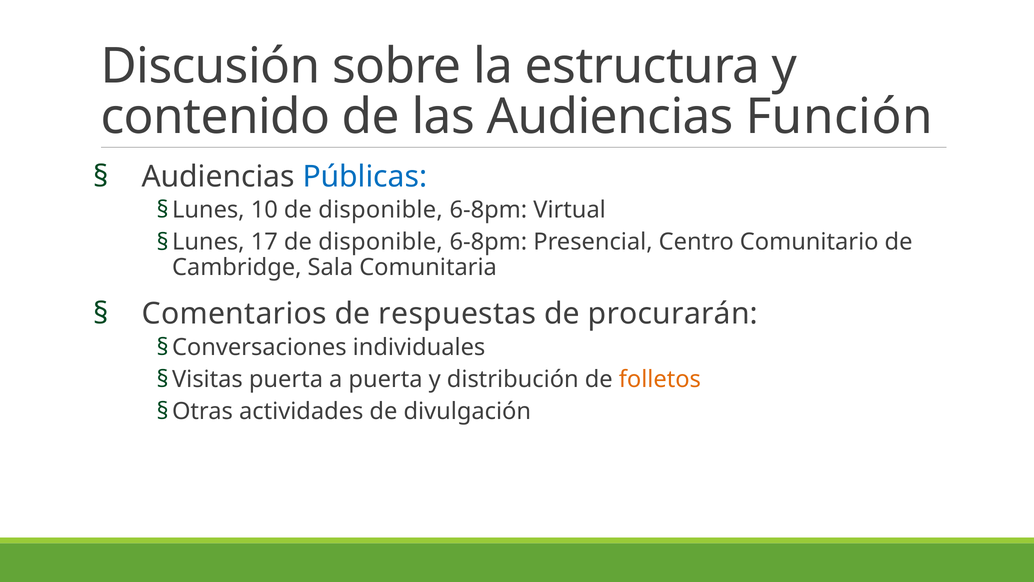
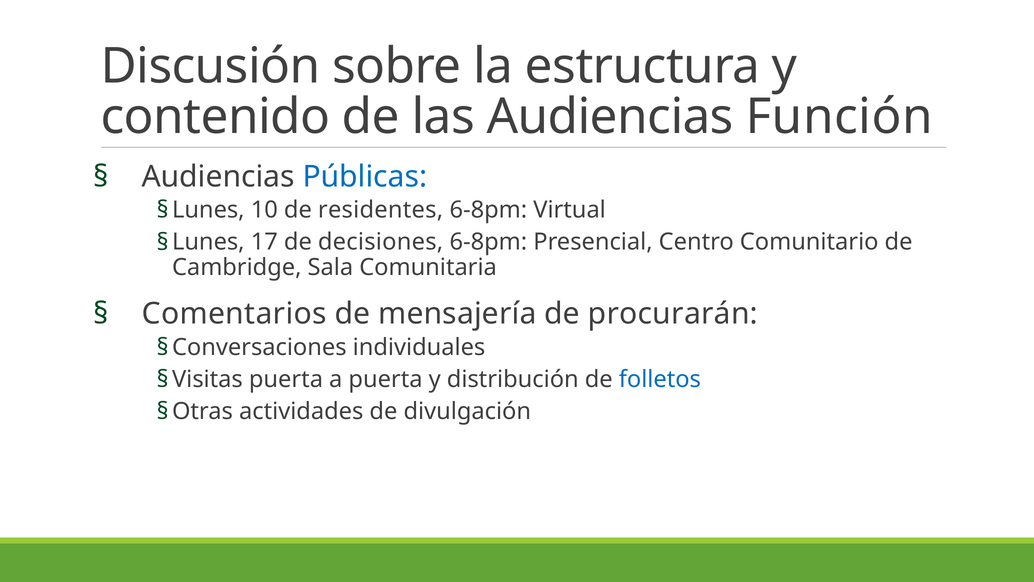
10 de disponible: disponible -> residentes
17 de disponible: disponible -> decisiones
respuestas: respuestas -> mensajería
folletos colour: orange -> blue
